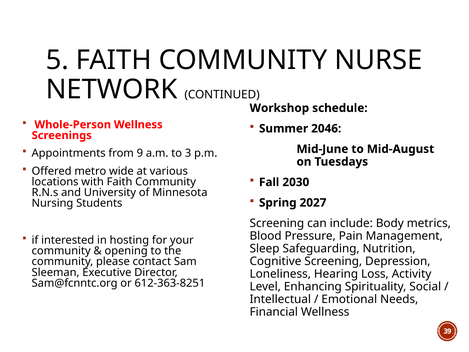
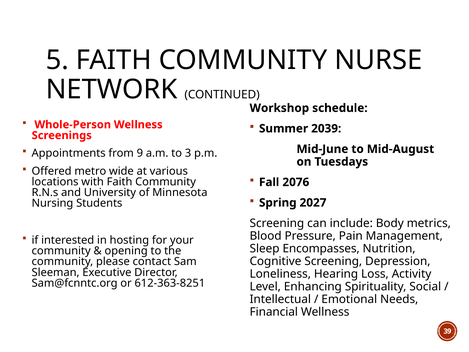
2046: 2046 -> 2039
2030: 2030 -> 2076
Safeguarding: Safeguarding -> Encompasses
